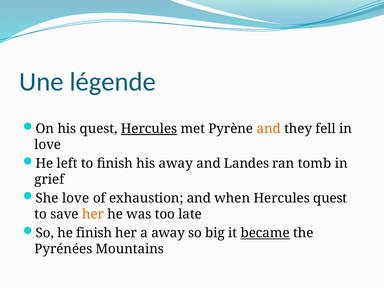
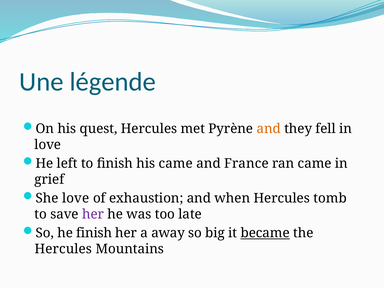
Hercules at (149, 129) underline: present -> none
his away: away -> came
Landes: Landes -> France
ran tomb: tomb -> came
Hercules quest: quest -> tomb
her at (93, 214) colour: orange -> purple
Pyrénées at (63, 249): Pyrénées -> Hercules
